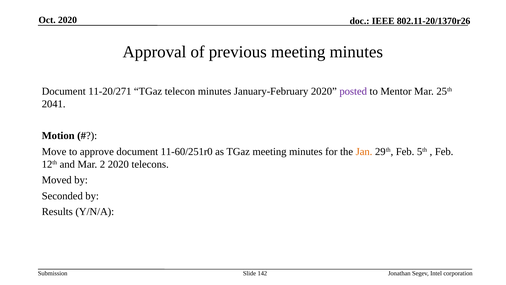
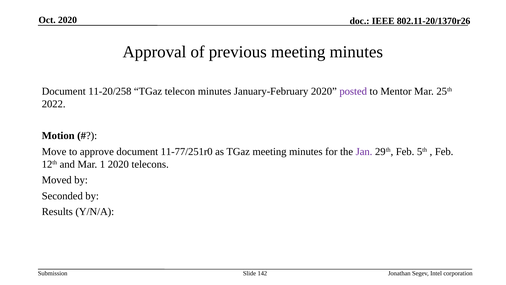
11-20/271: 11-20/271 -> 11-20/258
2041: 2041 -> 2022
11-60/251r0: 11-60/251r0 -> 11-77/251r0
Jan colour: orange -> purple
2: 2 -> 1
